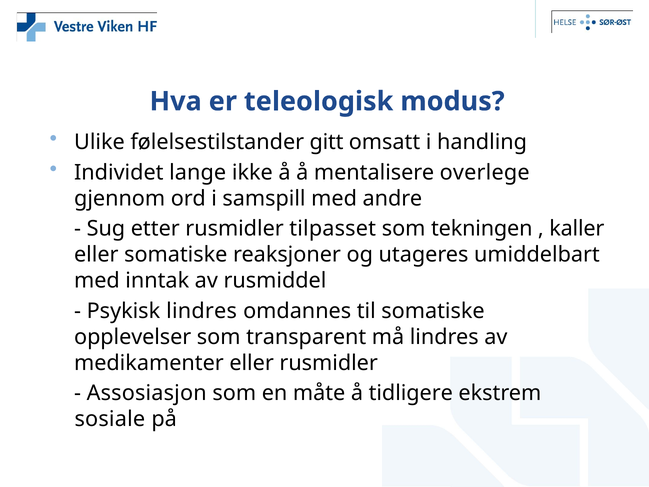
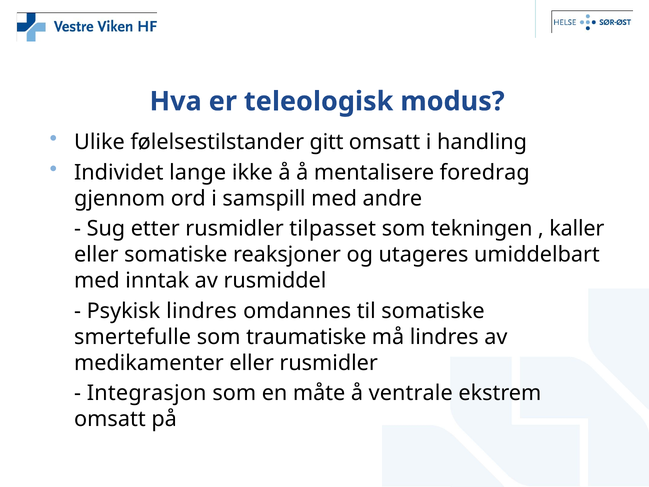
overlege: overlege -> foredrag
opplevelser: opplevelser -> smertefulle
transparent: transparent -> traumatiske
Assosiasjon: Assosiasjon -> Integrasjon
tidligere: tidligere -> ventrale
sosiale at (110, 419): sosiale -> omsatt
